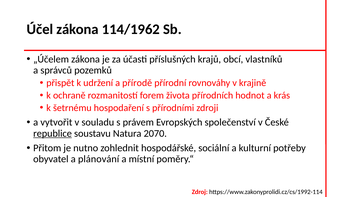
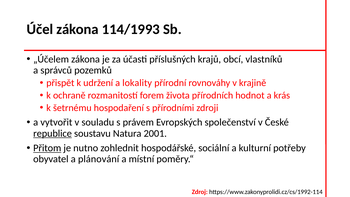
114/1962: 114/1962 -> 114/1993
přírodě: přírodě -> lokality
2070: 2070 -> 2001
Přitom underline: none -> present
